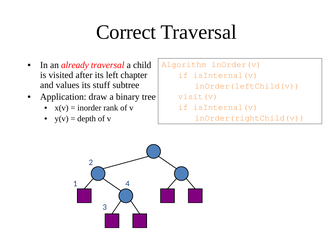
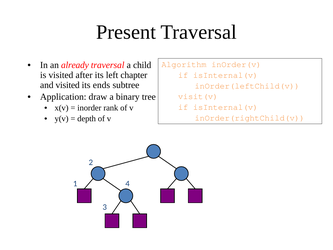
Correct: Correct -> Present
and values: values -> visited
stuff: stuff -> ends
